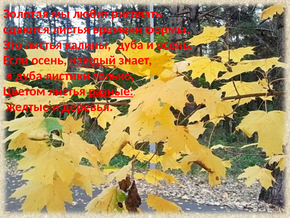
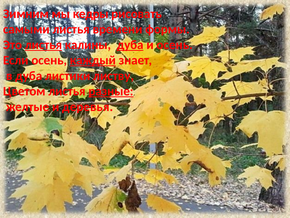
Золотая: Золотая -> Зимним
любит: любит -> кедры
сдаются: сдаются -> самыми
листья at (43, 45) underline: none -> present
дуба at (130, 45) underline: none -> present
только: только -> листву
